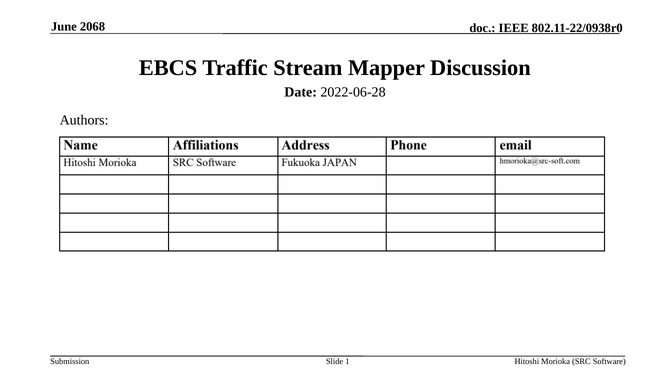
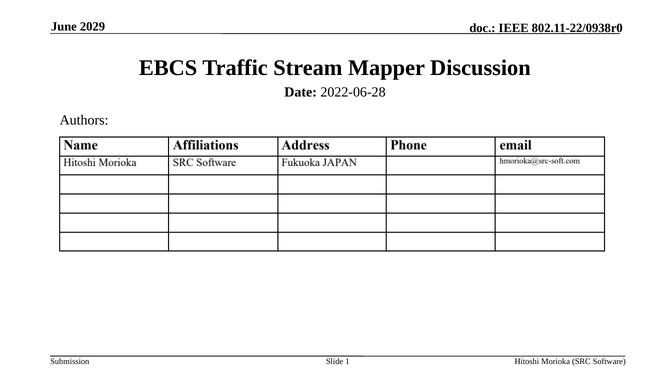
2068: 2068 -> 2029
